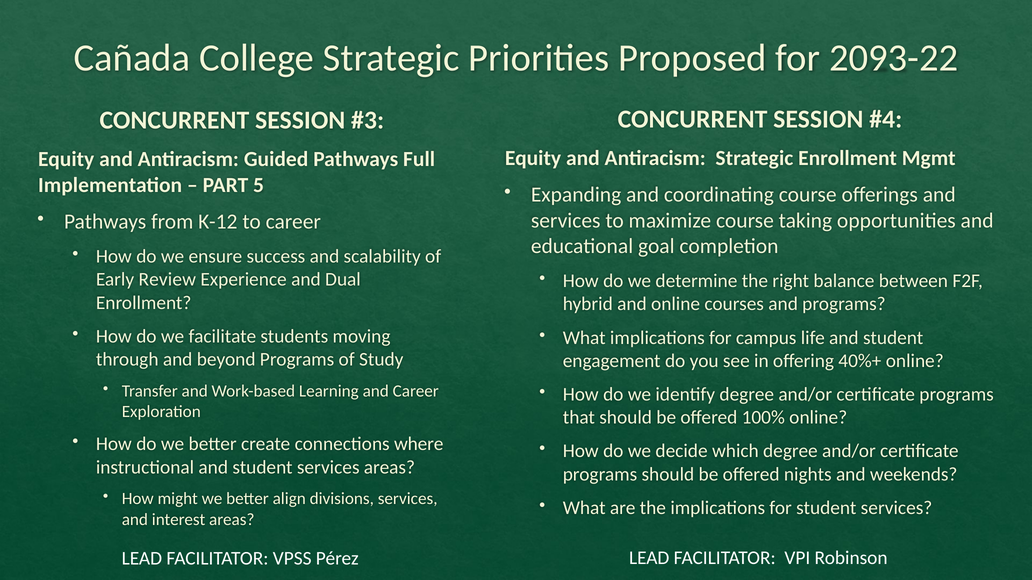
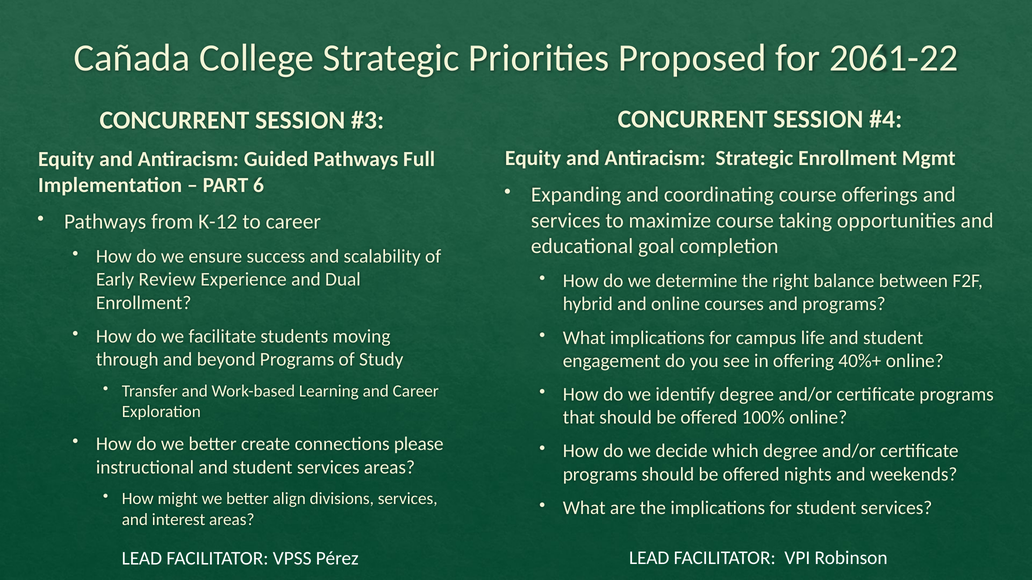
2093-22: 2093-22 -> 2061-22
5: 5 -> 6
where: where -> please
